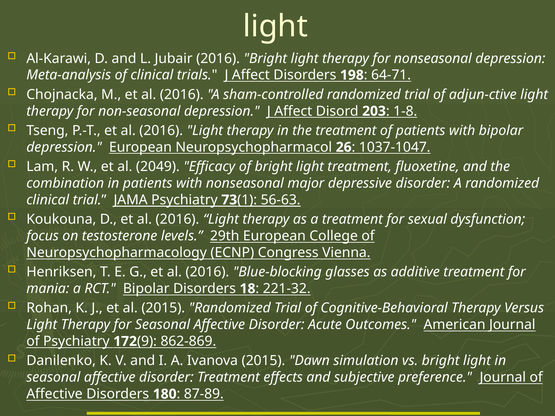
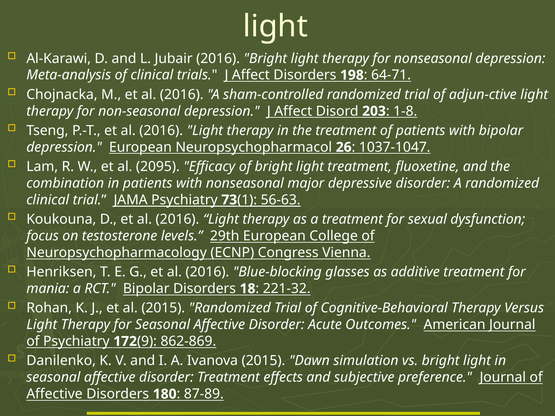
2049: 2049 -> 2095
